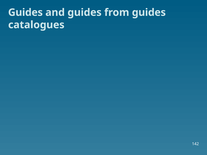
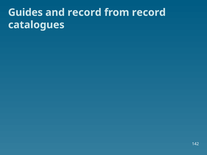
and guides: guides -> record
from guides: guides -> record
